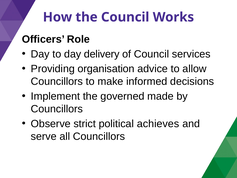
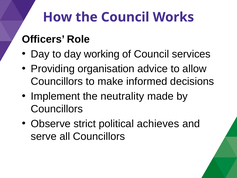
delivery: delivery -> working
governed: governed -> neutrality
